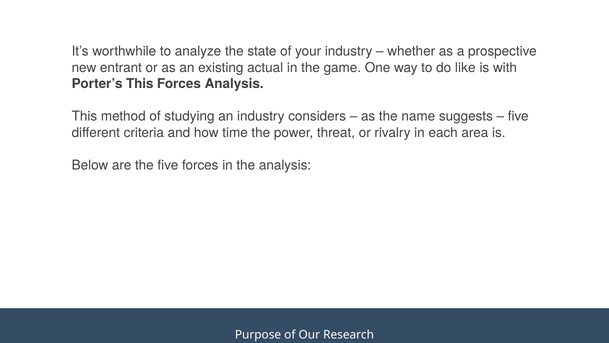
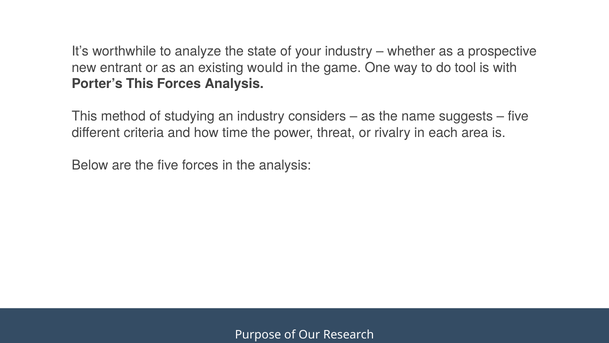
actual: actual -> would
like: like -> tool
